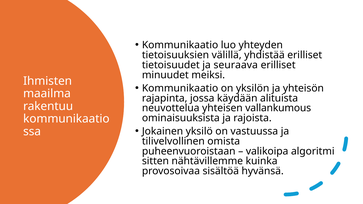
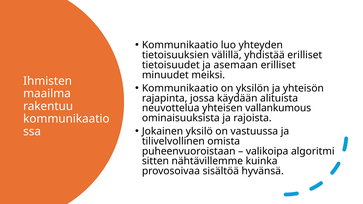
seuraava: seuraava -> asemaan
